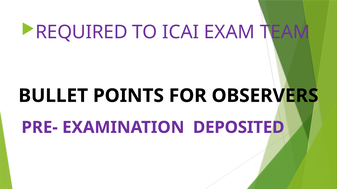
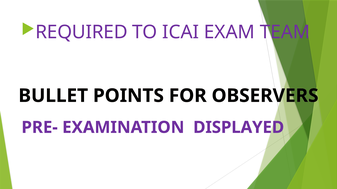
DEPOSITED: DEPOSITED -> DISPLAYED
